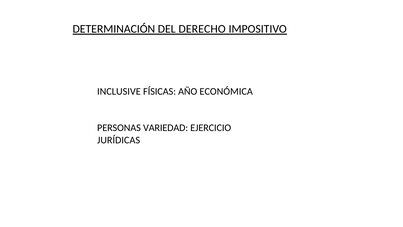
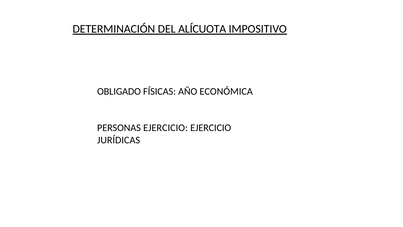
DERECHO: DERECHO -> ALÍCUOTA
INCLUSIVE: INCLUSIVE -> OBLIGADO
PERSONAS VARIEDAD: VARIEDAD -> EJERCICIO
